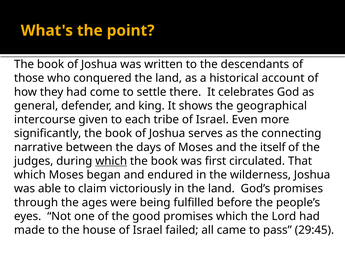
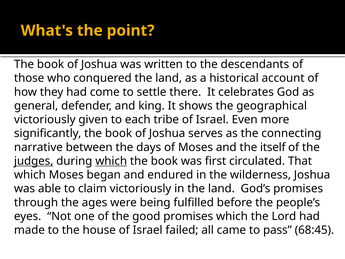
intercourse at (45, 119): intercourse -> victoriously
judges underline: none -> present
29:45: 29:45 -> 68:45
